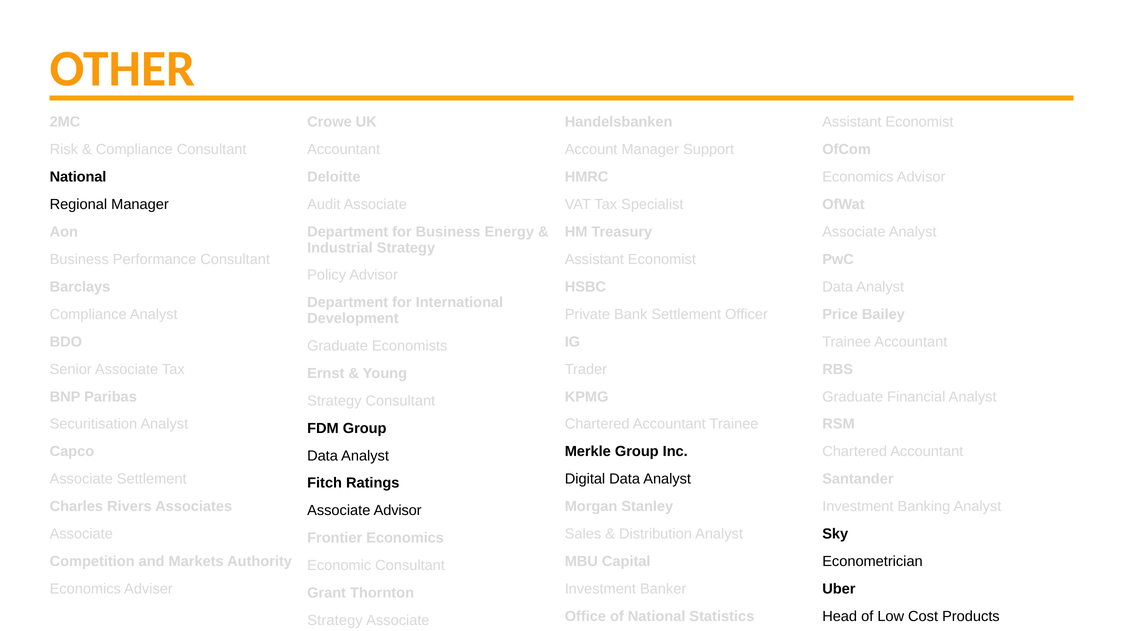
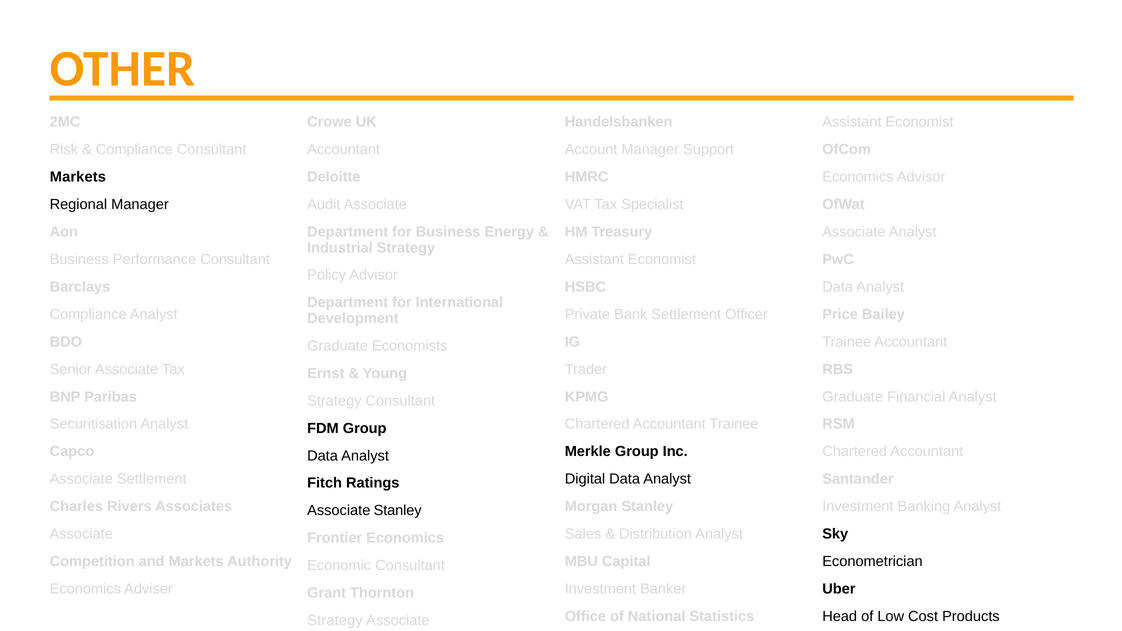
National at (78, 177): National -> Markets
Associate Advisor: Advisor -> Stanley
